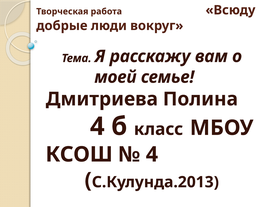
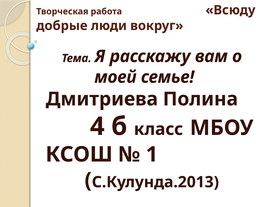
4 at (152, 154): 4 -> 1
